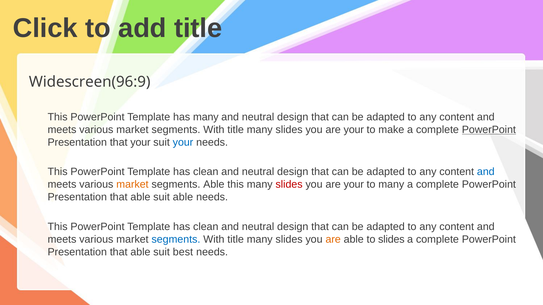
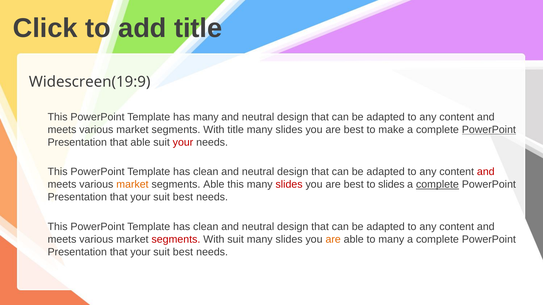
Widescreen(96:9: Widescreen(96:9 -> Widescreen(19:9
your at (354, 130): your -> best
that your: your -> able
your at (183, 142) colour: blue -> red
and at (486, 172) colour: blue -> red
your at (354, 185): your -> best
to many: many -> slides
complete at (437, 185) underline: none -> present
able at (140, 197): able -> your
able at (183, 197): able -> best
segments at (176, 240) colour: blue -> red
title at (236, 240): title -> suit
to slides: slides -> many
able at (140, 252): able -> your
